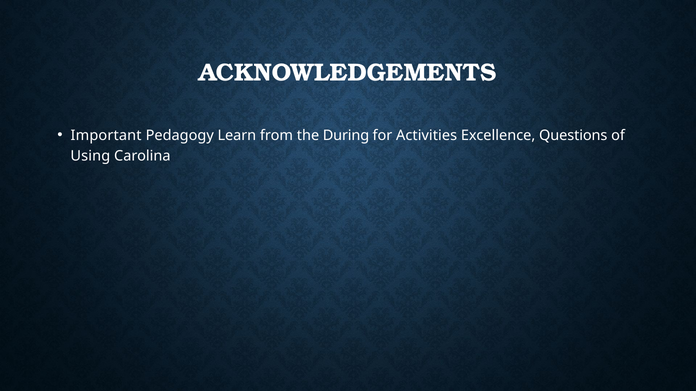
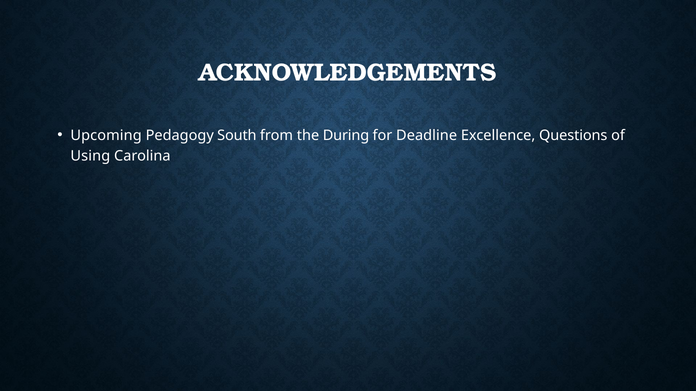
Important: Important -> Upcoming
Learn: Learn -> South
Activities: Activities -> Deadline
